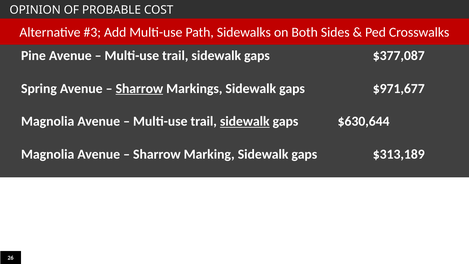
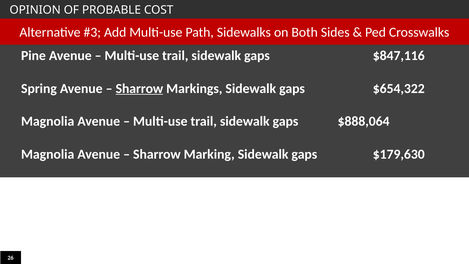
$377,087: $377,087 -> $847,116
$971,677: $971,677 -> $654,322
sidewalk at (245, 121) underline: present -> none
$630,644: $630,644 -> $888,064
$313,189: $313,189 -> $179,630
